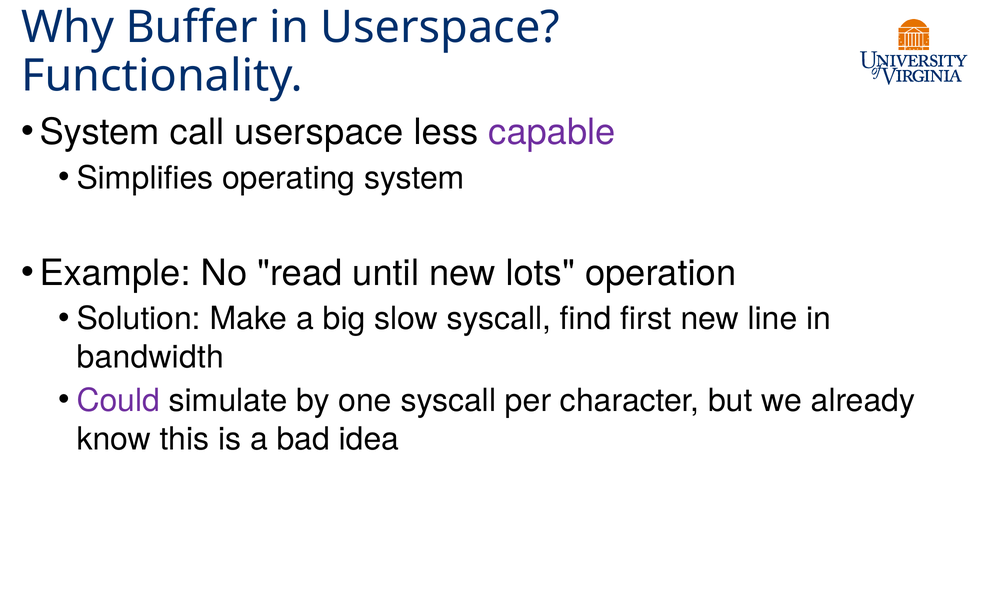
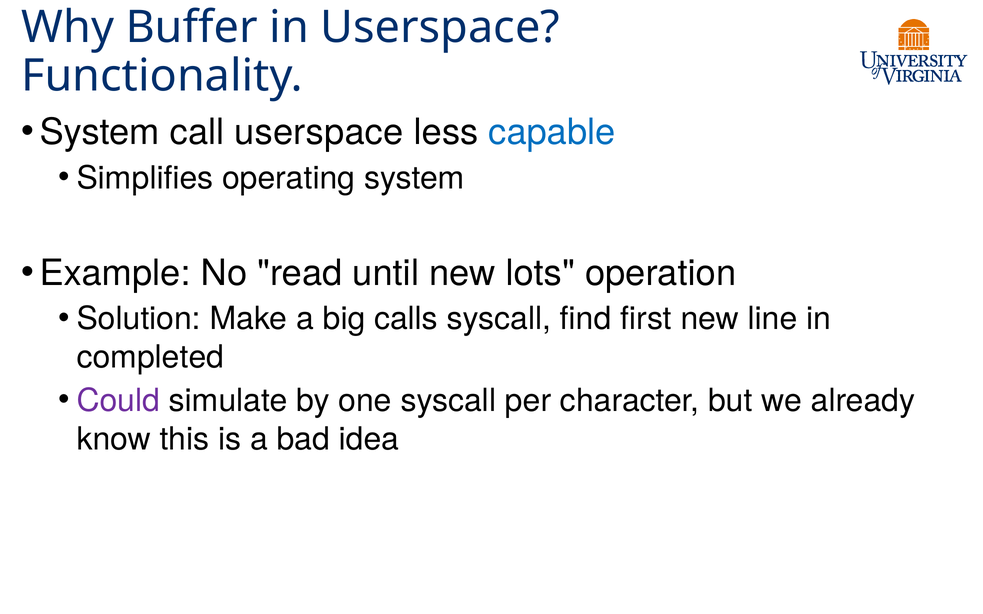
capable colour: purple -> blue
slow: slow -> calls
bandwidth: bandwidth -> completed
